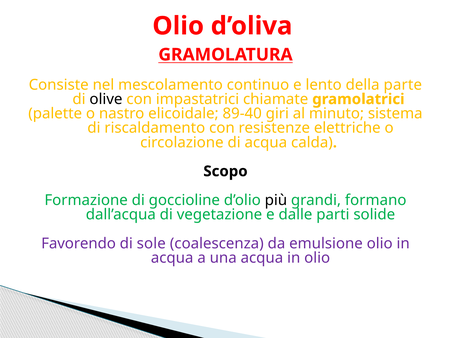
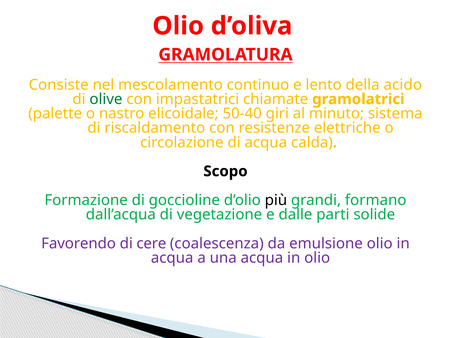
parte: parte -> acido
olive colour: black -> green
89-40: 89-40 -> 50-40
sole: sole -> cere
